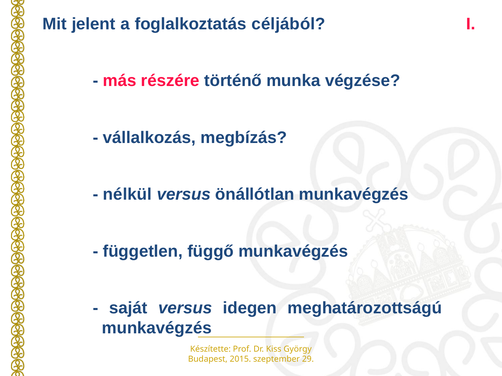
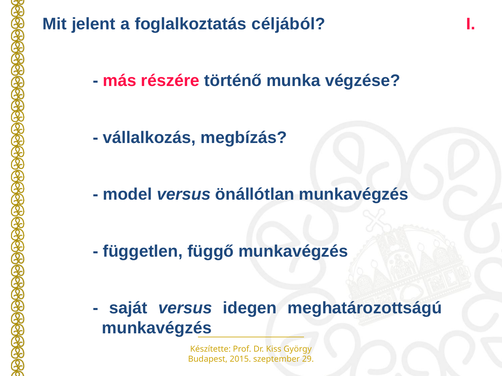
nélkül: nélkül -> model
